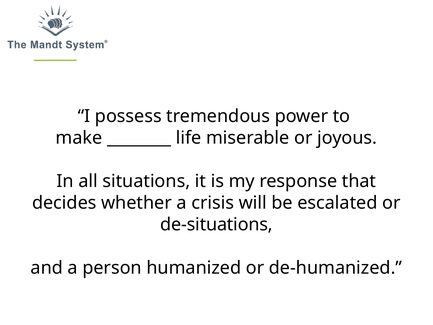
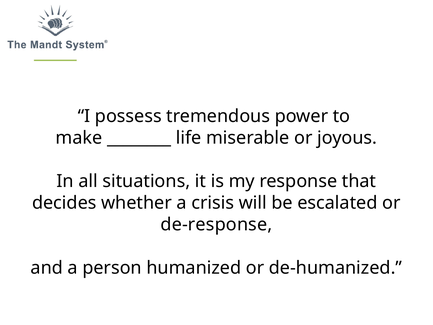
de-situations: de-situations -> de-response
